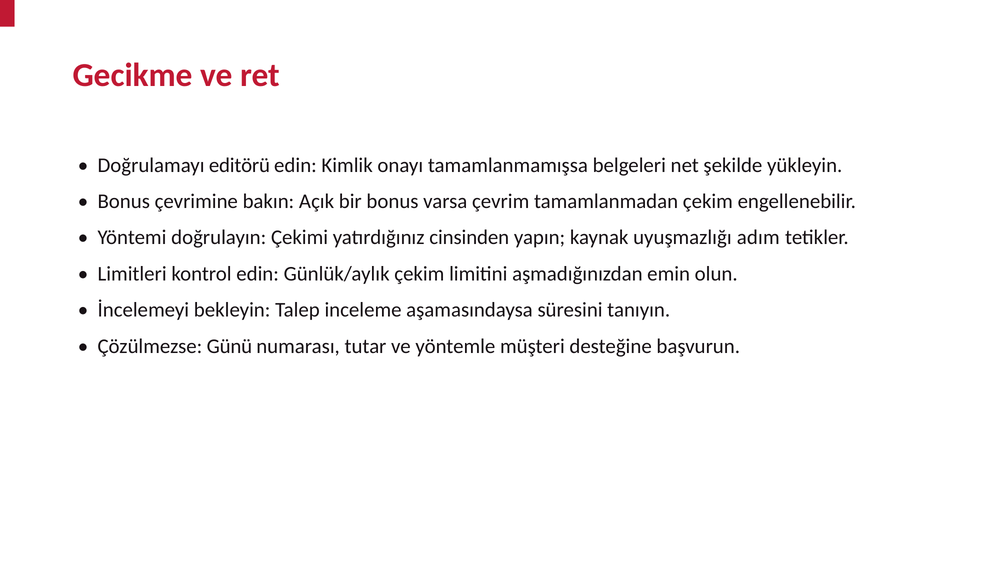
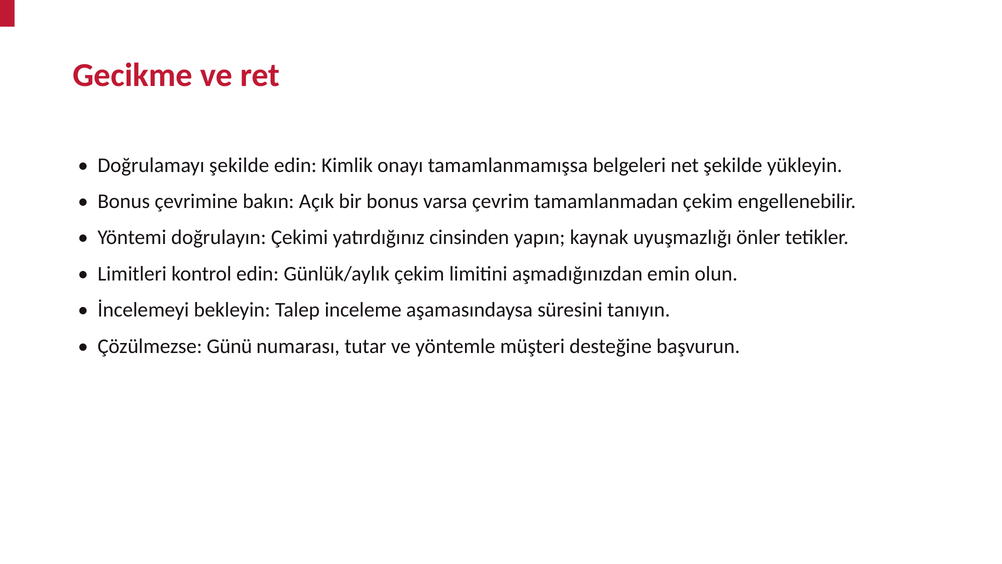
Doğrulamayı editörü: editörü -> şekilde
adım: adım -> önler
